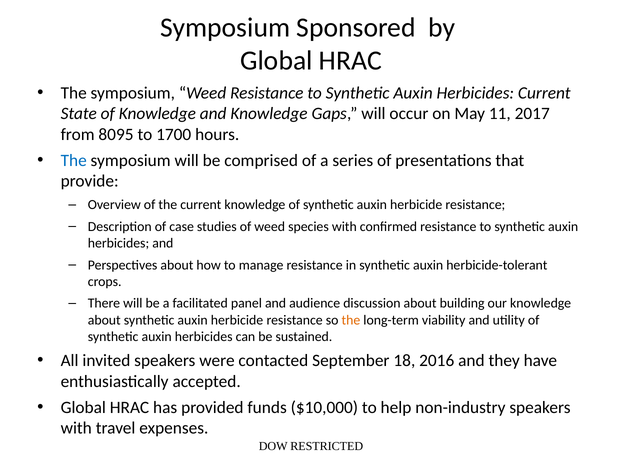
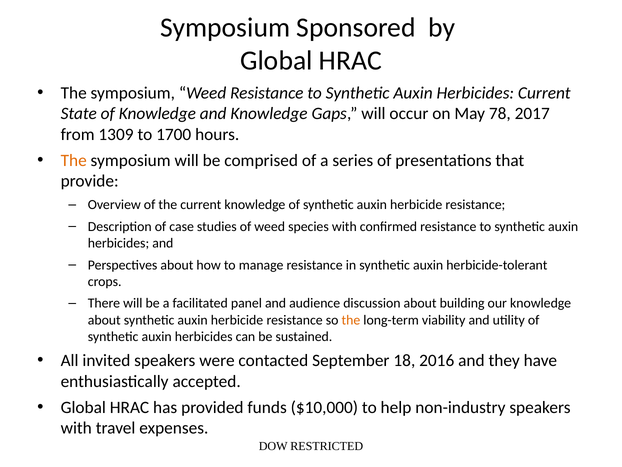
11: 11 -> 78
8095: 8095 -> 1309
The at (74, 160) colour: blue -> orange
